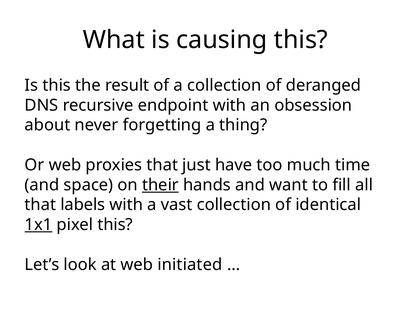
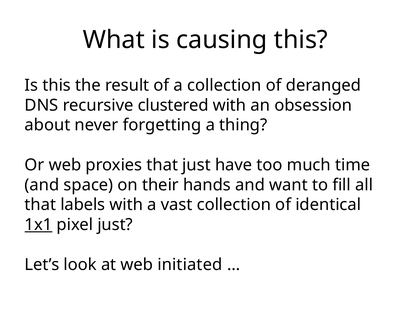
endpoint: endpoint -> clustered
their underline: present -> none
pixel this: this -> just
